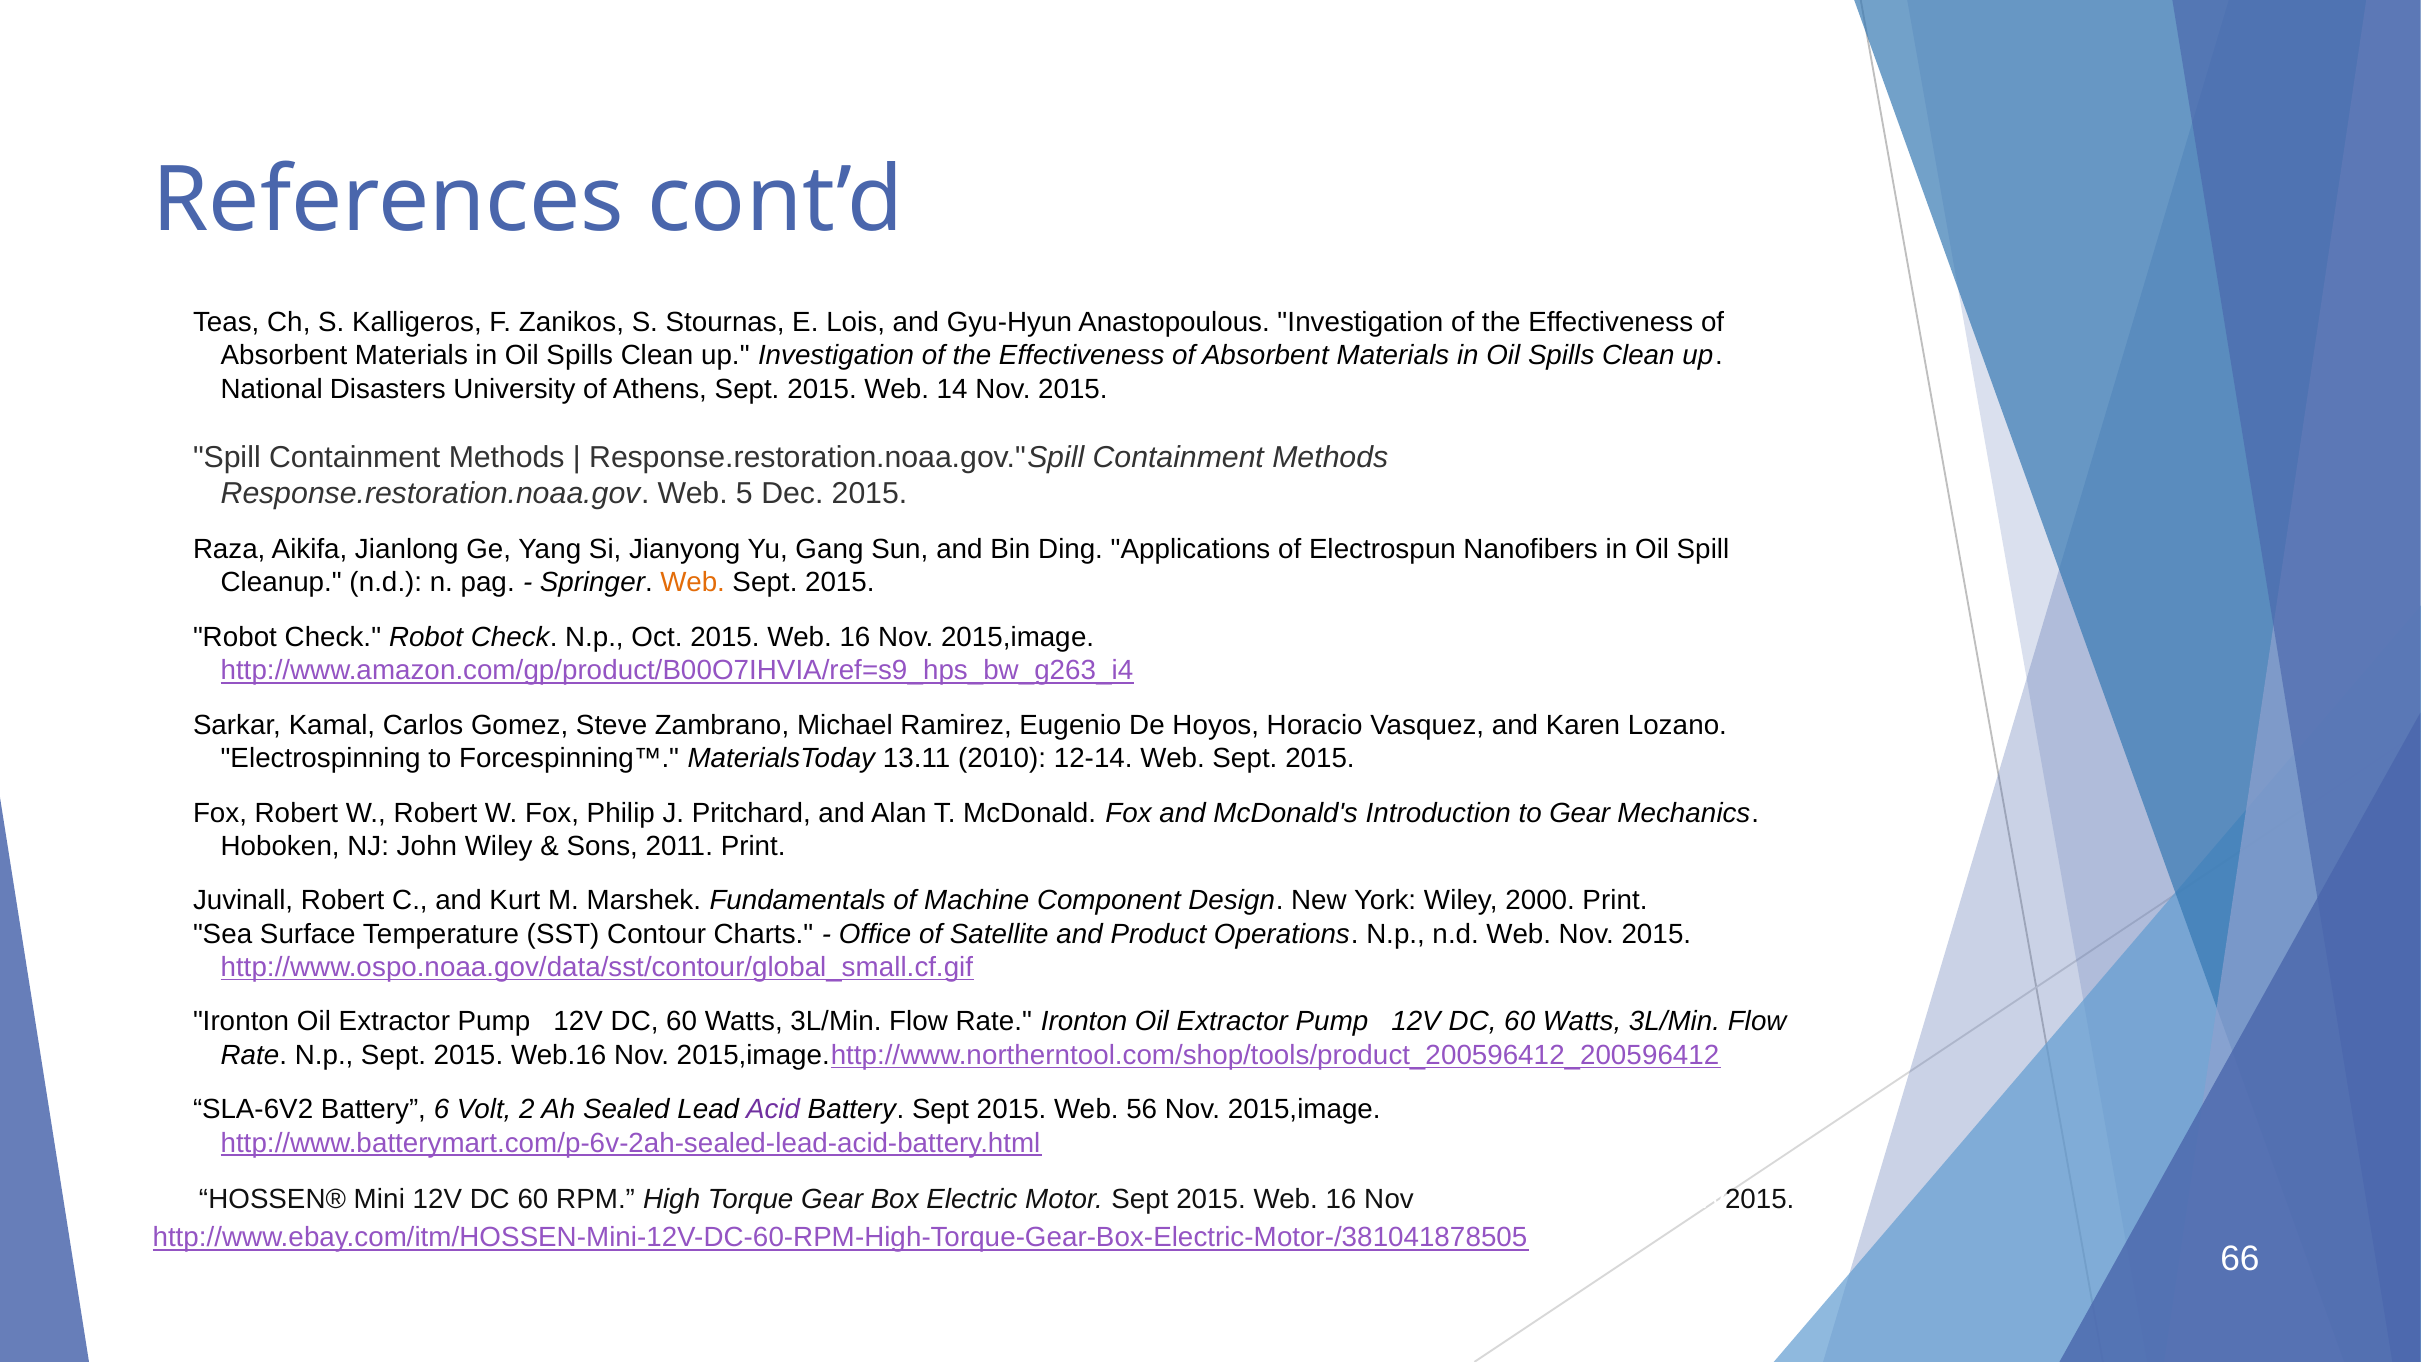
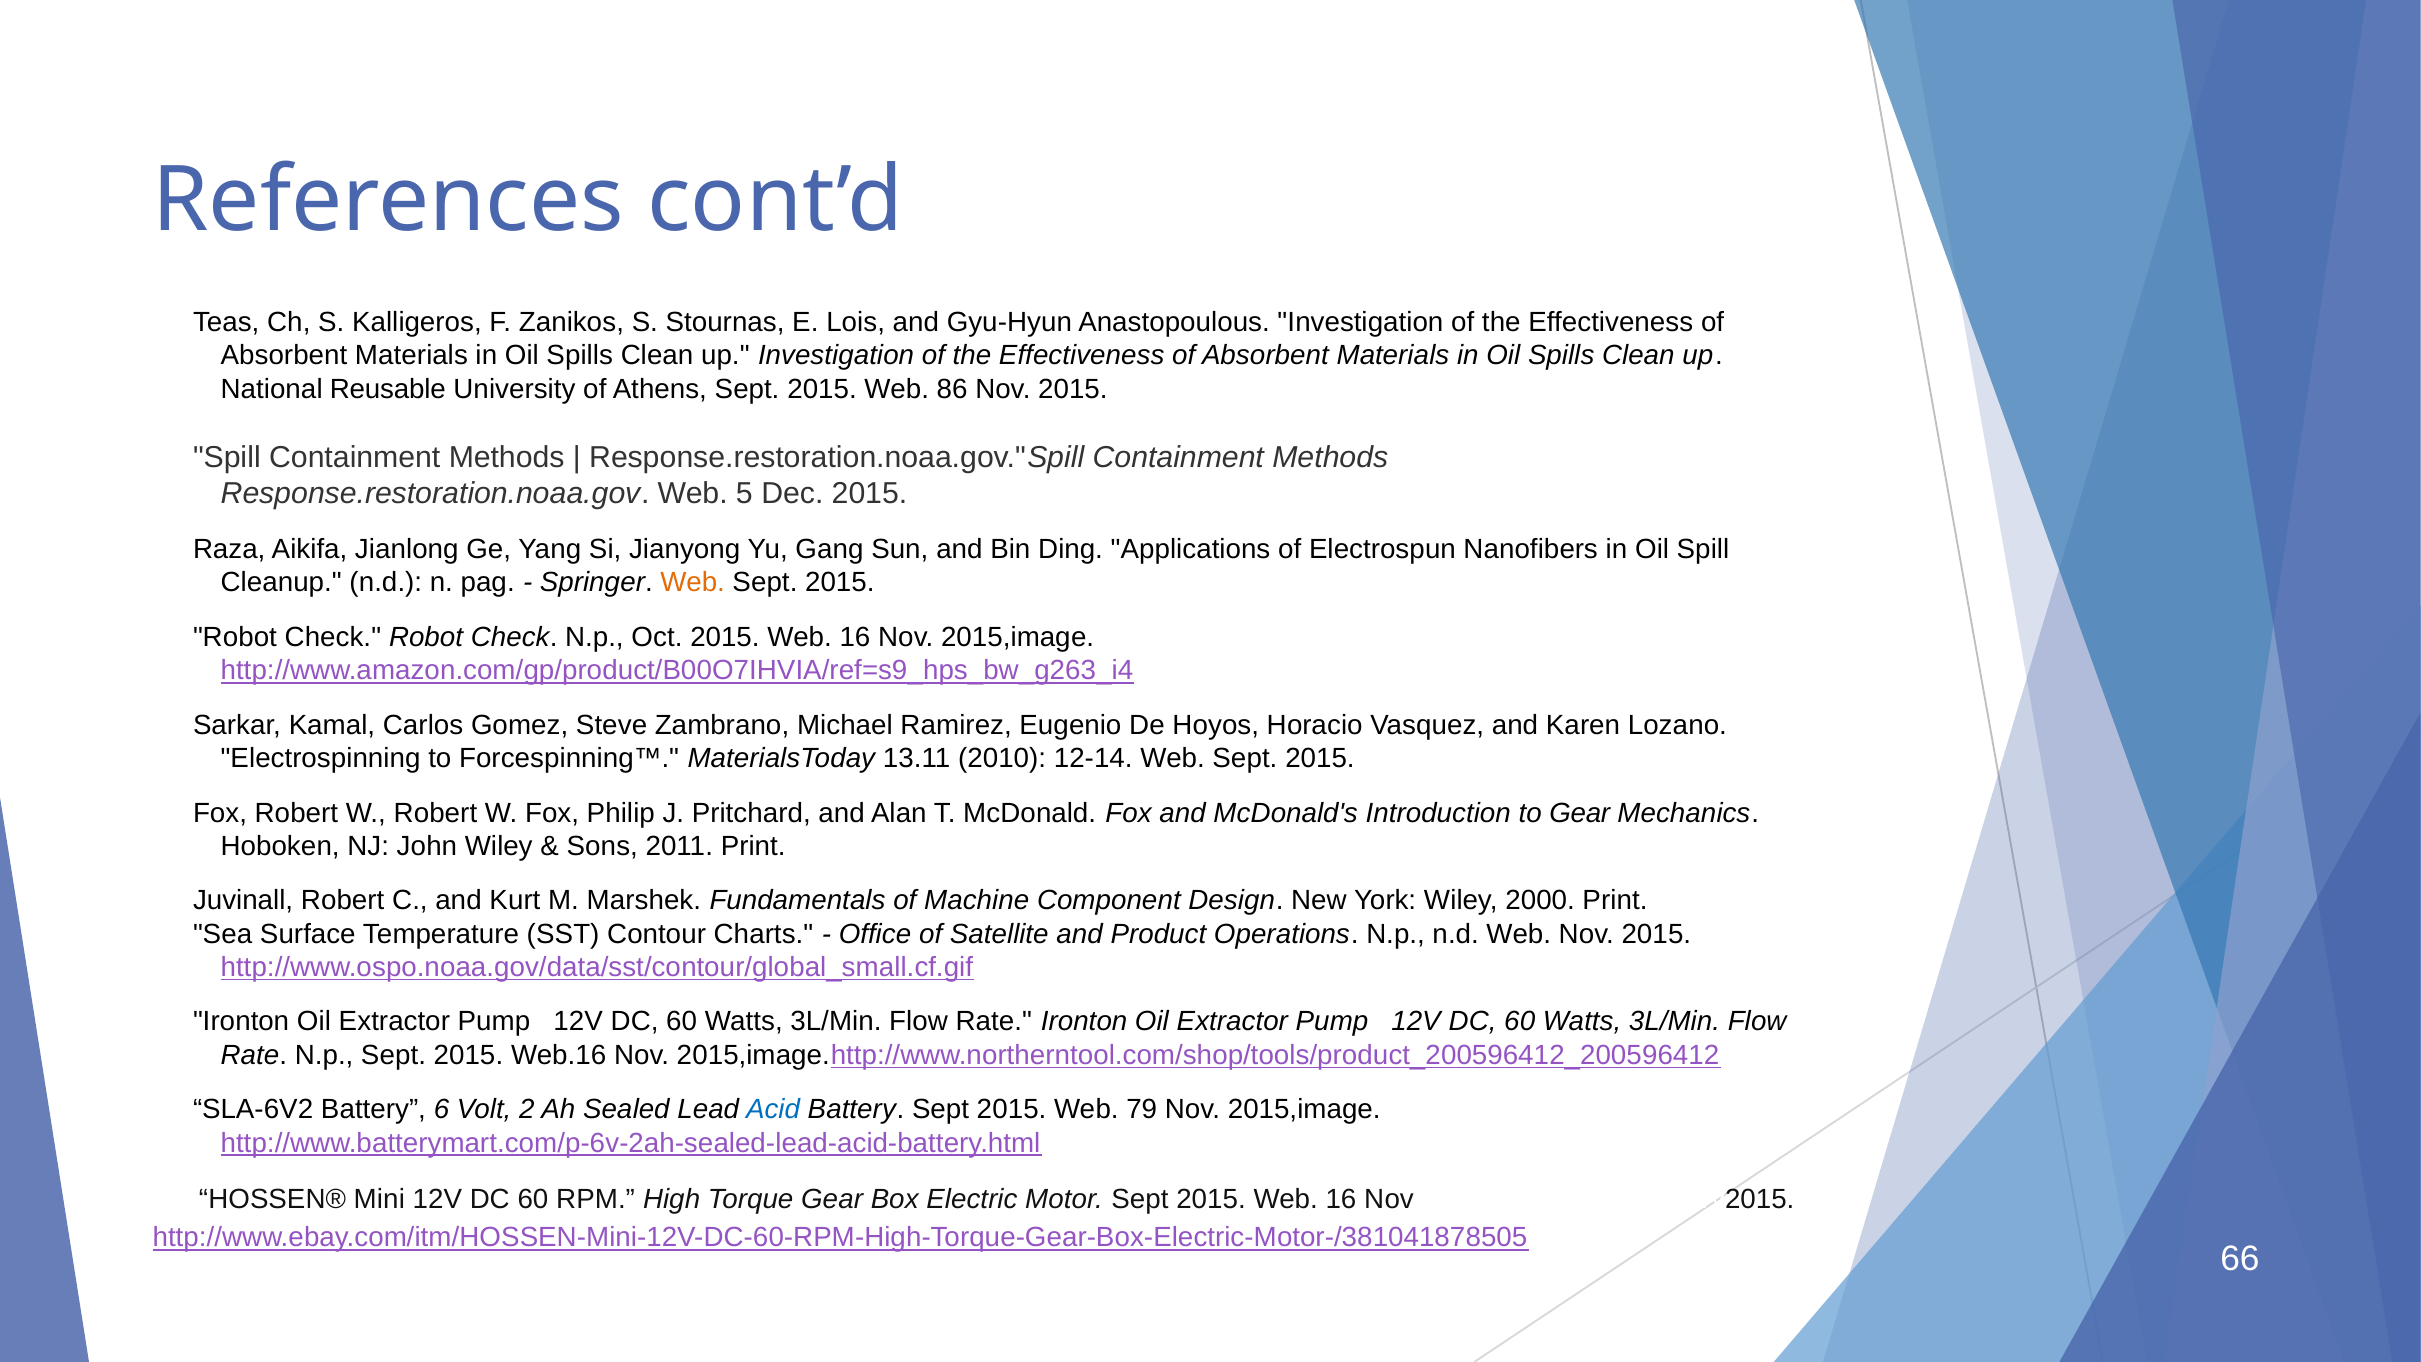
Disasters: Disasters -> Reusable
14: 14 -> 86
Acid colour: purple -> blue
56: 56 -> 79
